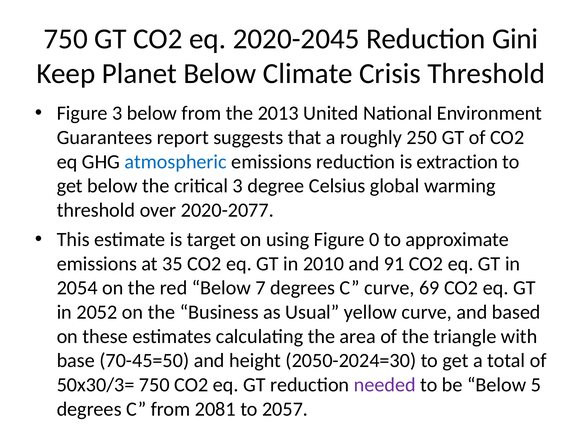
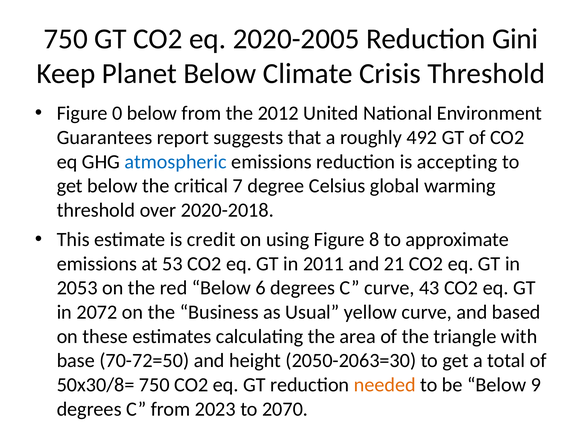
2020-2045: 2020-2045 -> 2020-2005
Figure 3: 3 -> 0
2013: 2013 -> 2012
250: 250 -> 492
extraction: extraction -> accepting
critical 3: 3 -> 7
2020-2077: 2020-2077 -> 2020-2018
target: target -> credit
0: 0 -> 8
35: 35 -> 53
2010: 2010 -> 2011
91: 91 -> 21
2054: 2054 -> 2053
7: 7 -> 6
69: 69 -> 43
2052: 2052 -> 2072
70-45=50: 70-45=50 -> 70-72=50
2050-2024=30: 2050-2024=30 -> 2050-2063=30
50x30/3=: 50x30/3= -> 50x30/8=
needed colour: purple -> orange
5: 5 -> 9
2081: 2081 -> 2023
2057: 2057 -> 2070
